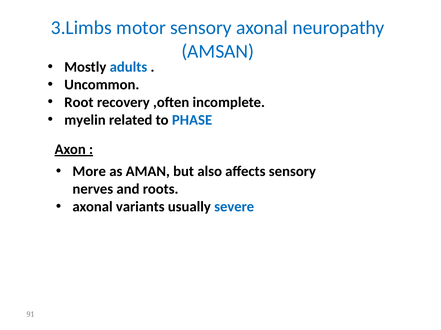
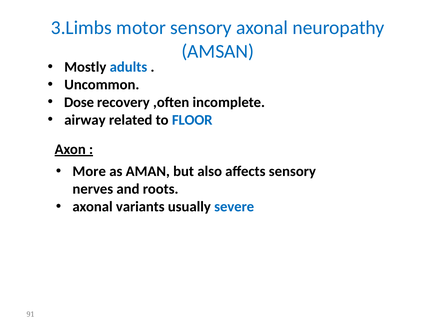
Root: Root -> Dose
myelin: myelin -> airway
PHASE: PHASE -> FLOOR
